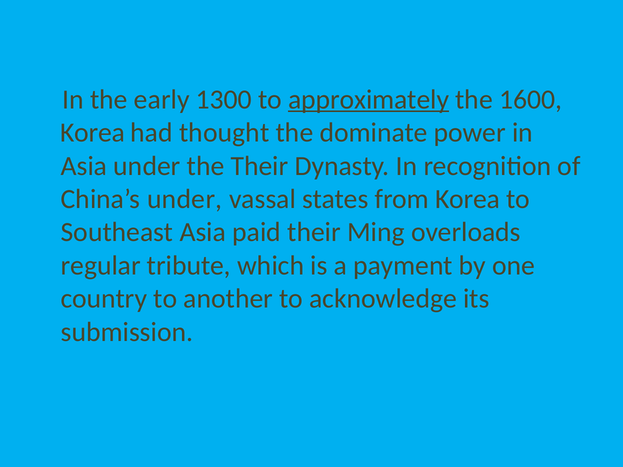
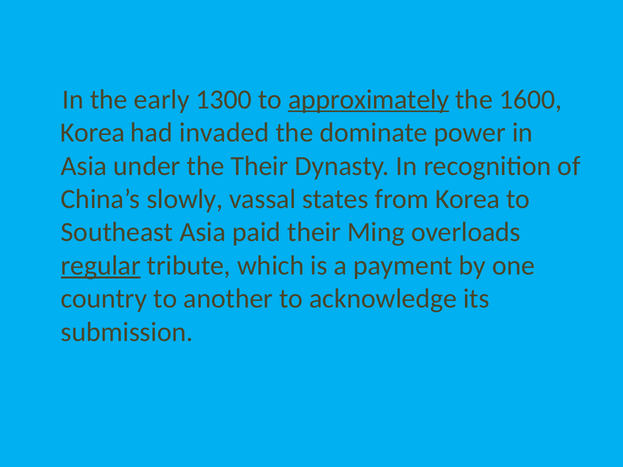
thought: thought -> invaded
China’s under: under -> slowly
regular underline: none -> present
